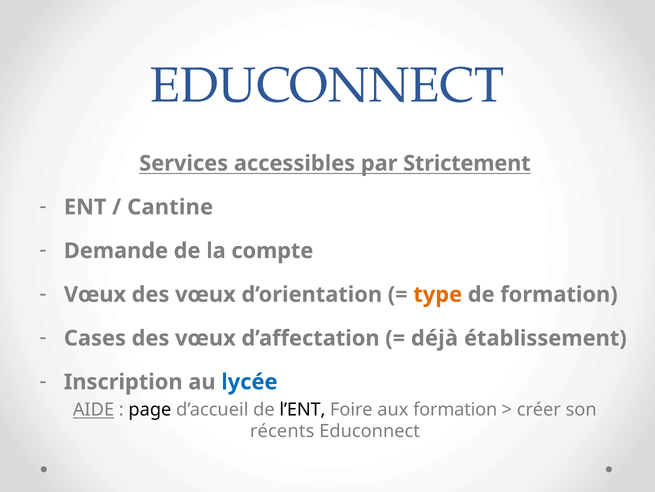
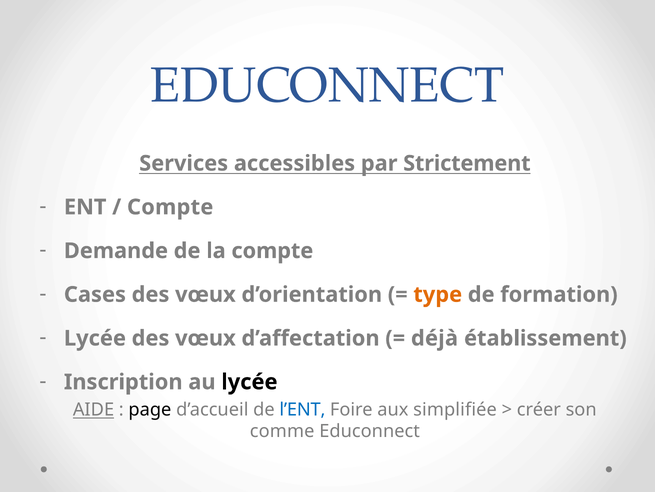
Cantine at (170, 207): Cantine -> Compte
Vœux at (95, 294): Vœux -> Cases
Cases at (95, 338): Cases -> Lycée
lycée at (249, 381) colour: blue -> black
l’ENT colour: black -> blue
aux formation: formation -> simplifiée
récents: récents -> comme
